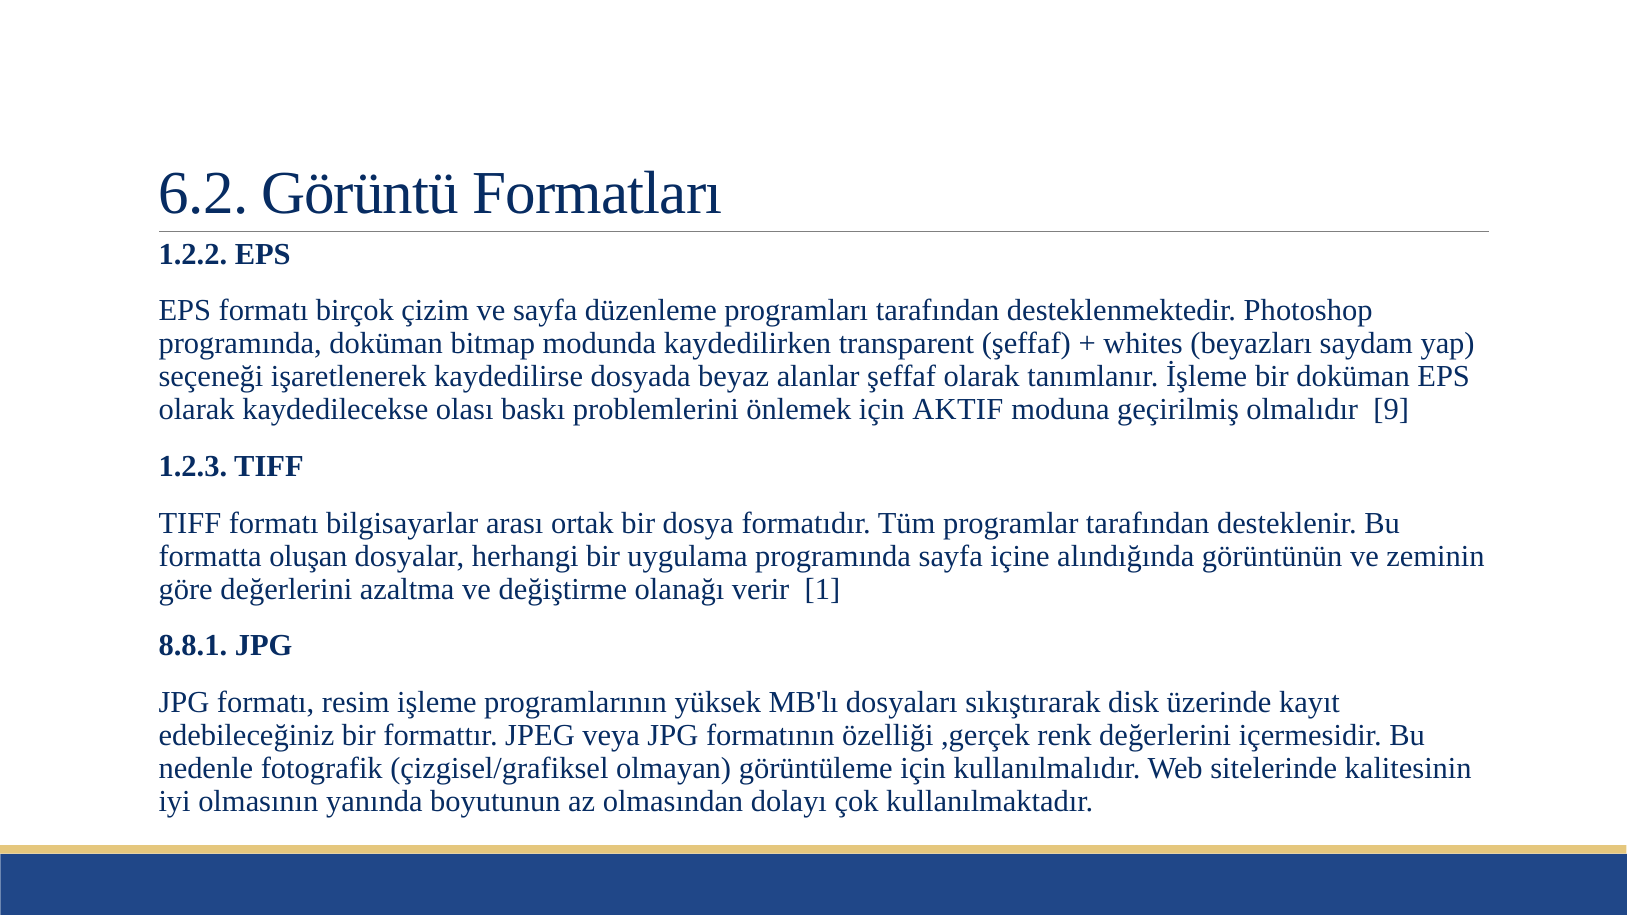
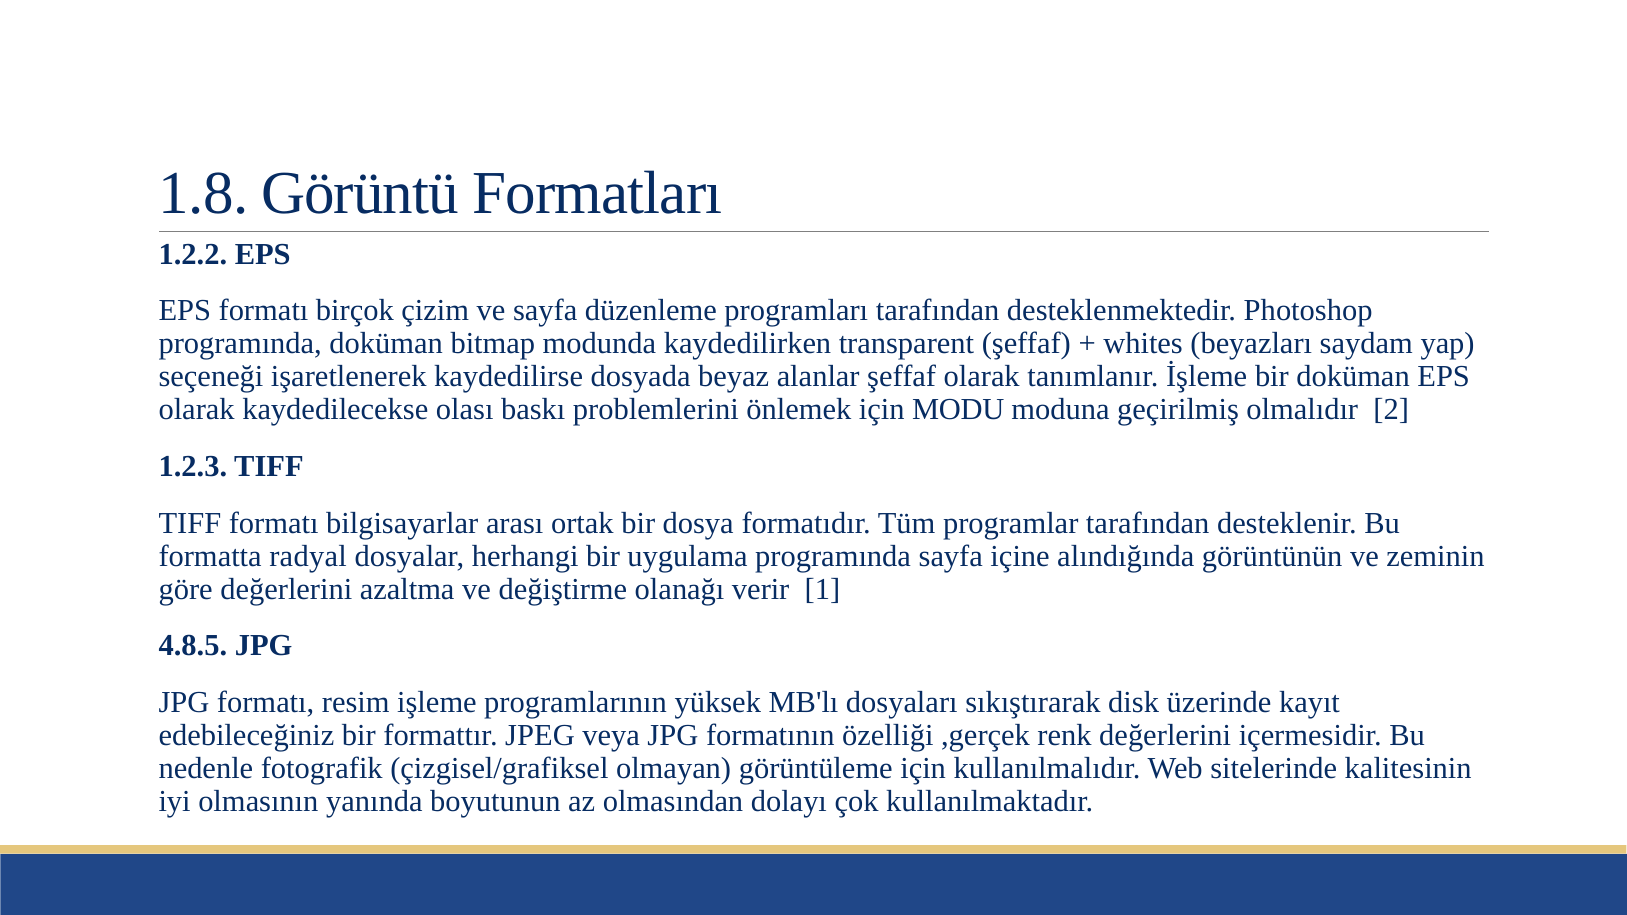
6.2: 6.2 -> 1.8
AKTIF: AKTIF -> MODU
9: 9 -> 2
oluşan: oluşan -> radyal
8.8.1: 8.8.1 -> 4.8.5
